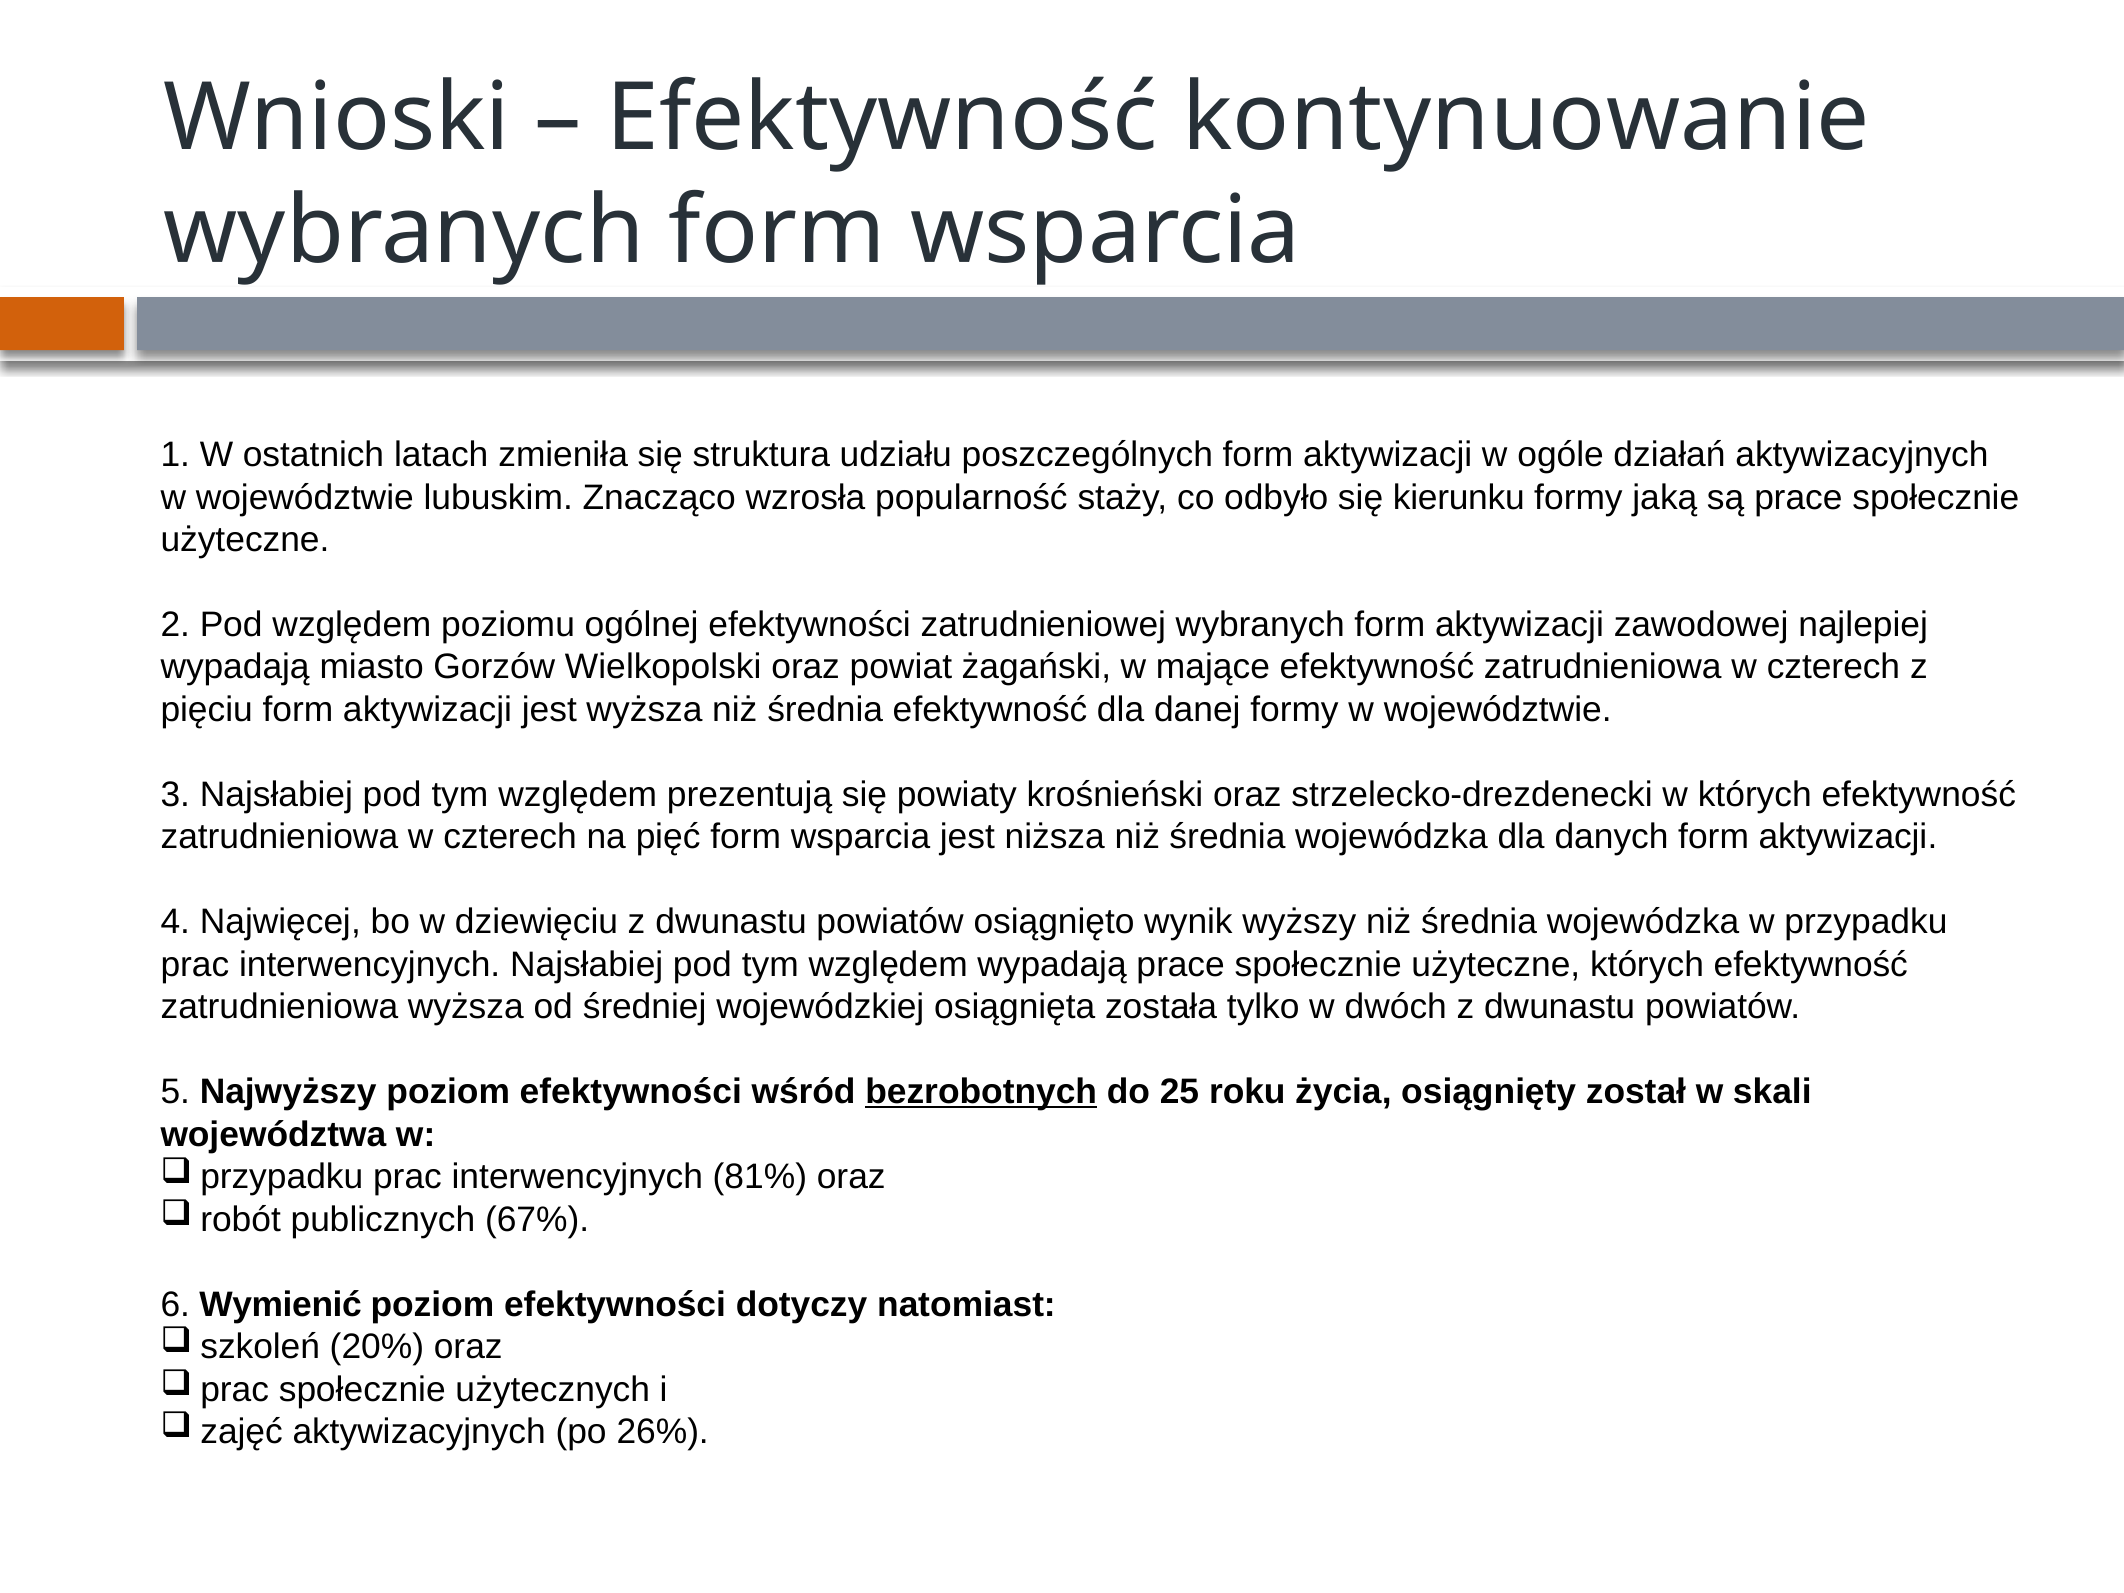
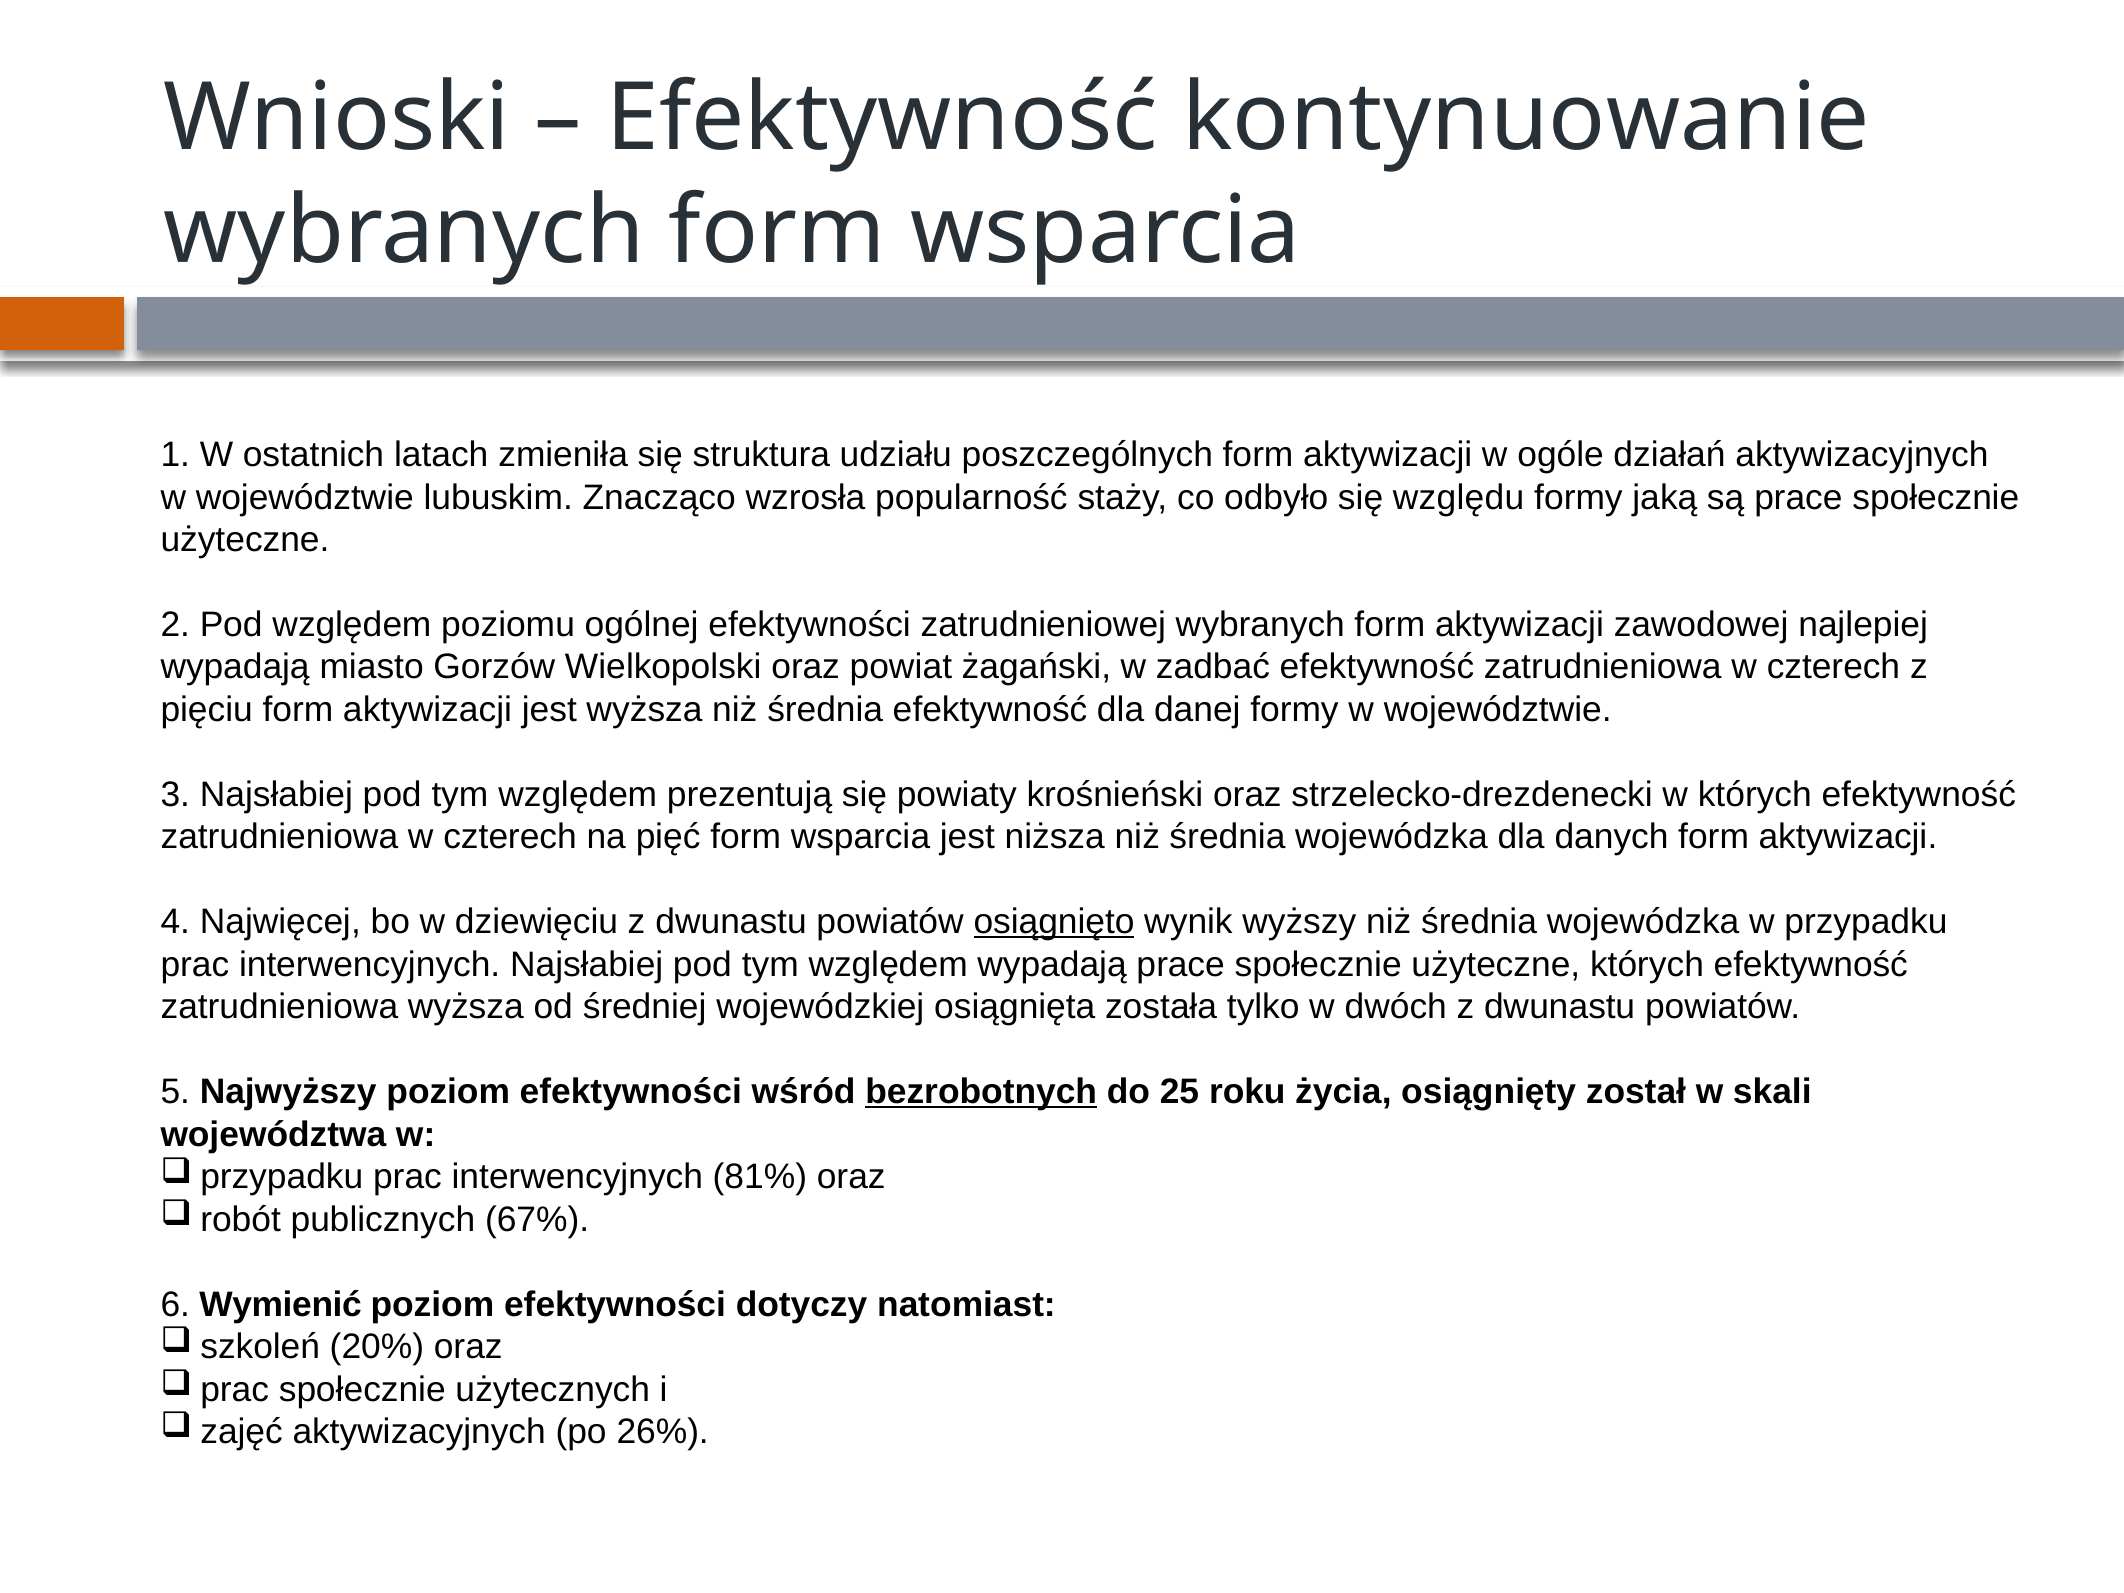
kierunku: kierunku -> względu
mające: mające -> zadbać
osiągnięto underline: none -> present
